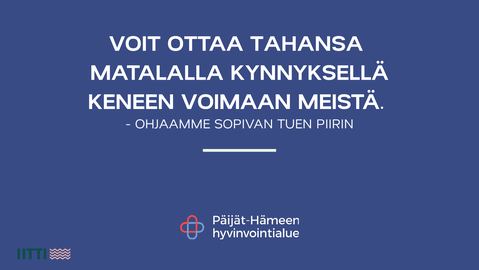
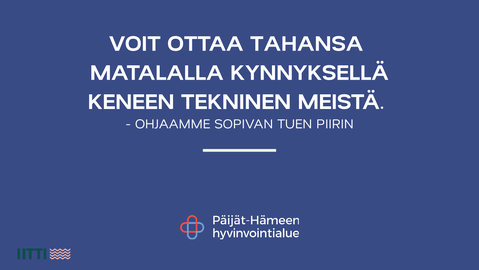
VOIMAAN: VOIMAAN -> TEKNINEN
